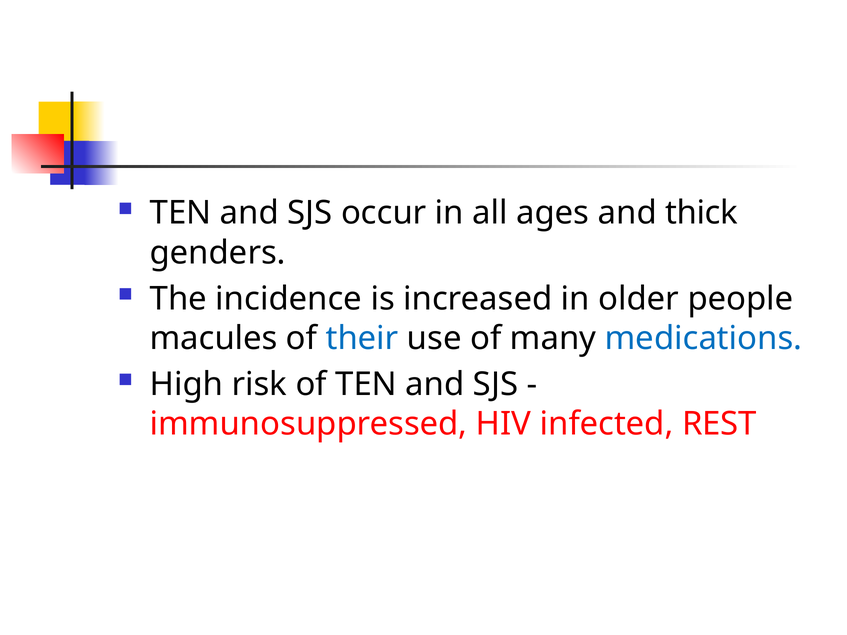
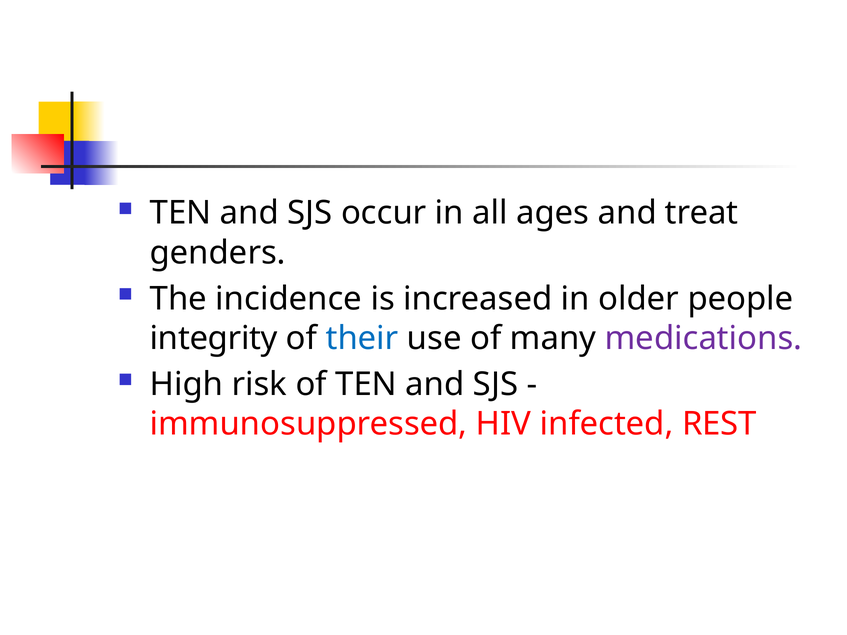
thick: thick -> treat
macules: macules -> integrity
medications colour: blue -> purple
